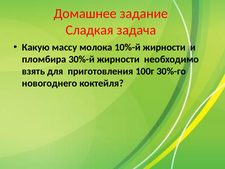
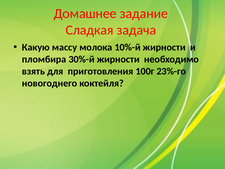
30%-го: 30%-го -> 23%-го
